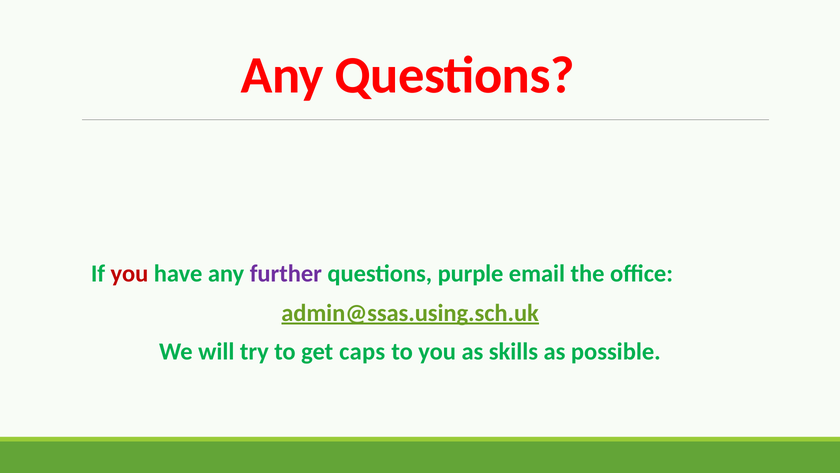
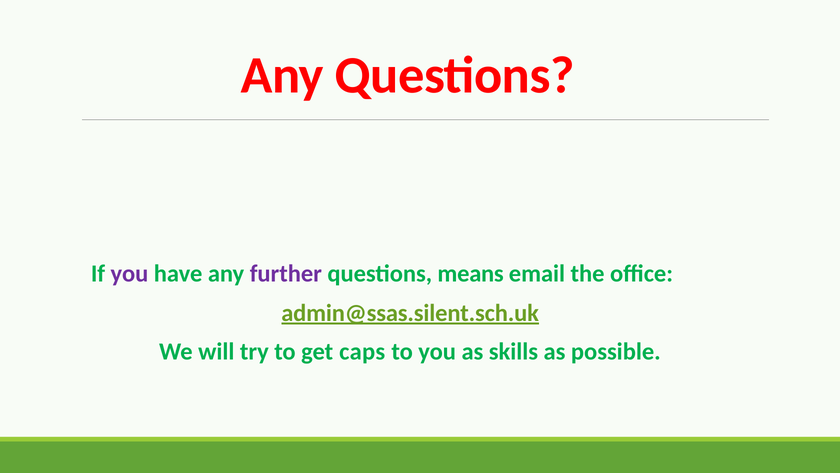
you at (129, 274) colour: red -> purple
purple: purple -> means
admin@ssas.using.sch.uk: admin@ssas.using.sch.uk -> admin@ssas.silent.sch.uk
